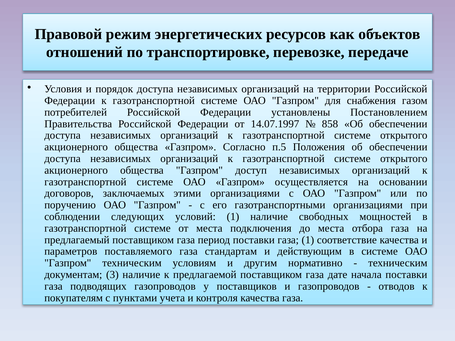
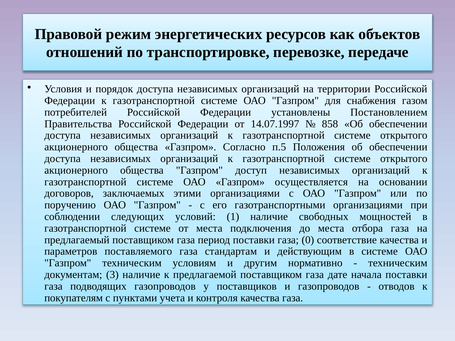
газа 1: 1 -> 0
